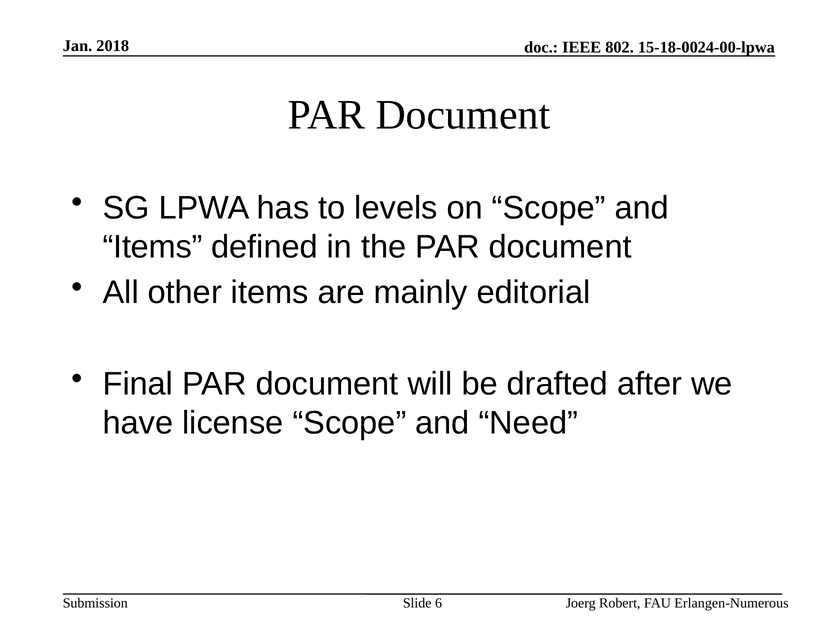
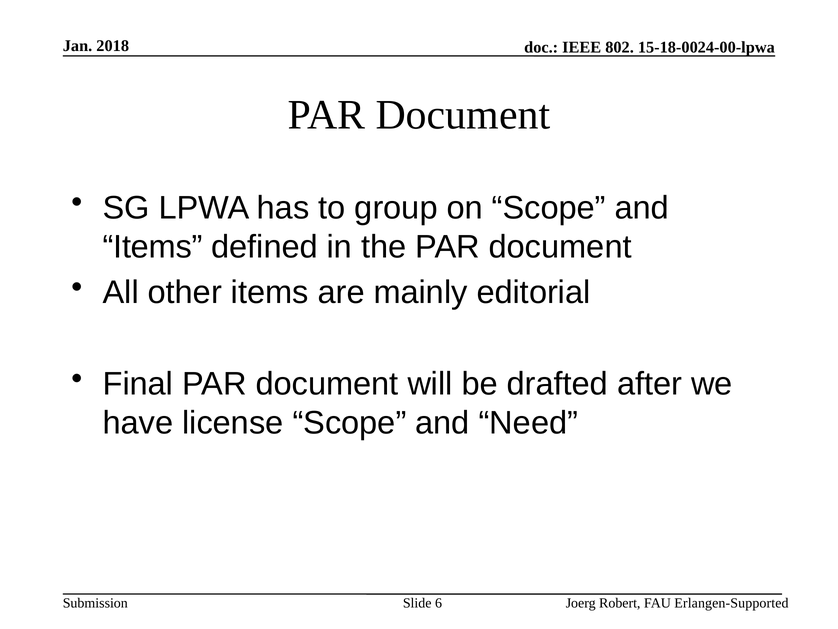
levels: levels -> group
Erlangen-Numerous: Erlangen-Numerous -> Erlangen-Supported
